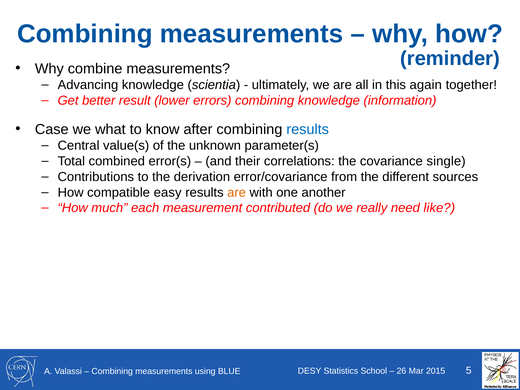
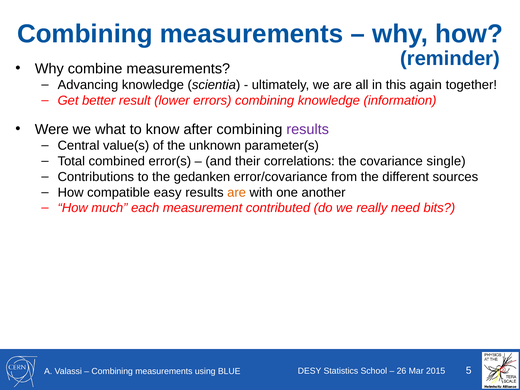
Case: Case -> Were
results at (308, 129) colour: blue -> purple
derivation: derivation -> gedanken
like: like -> bits
